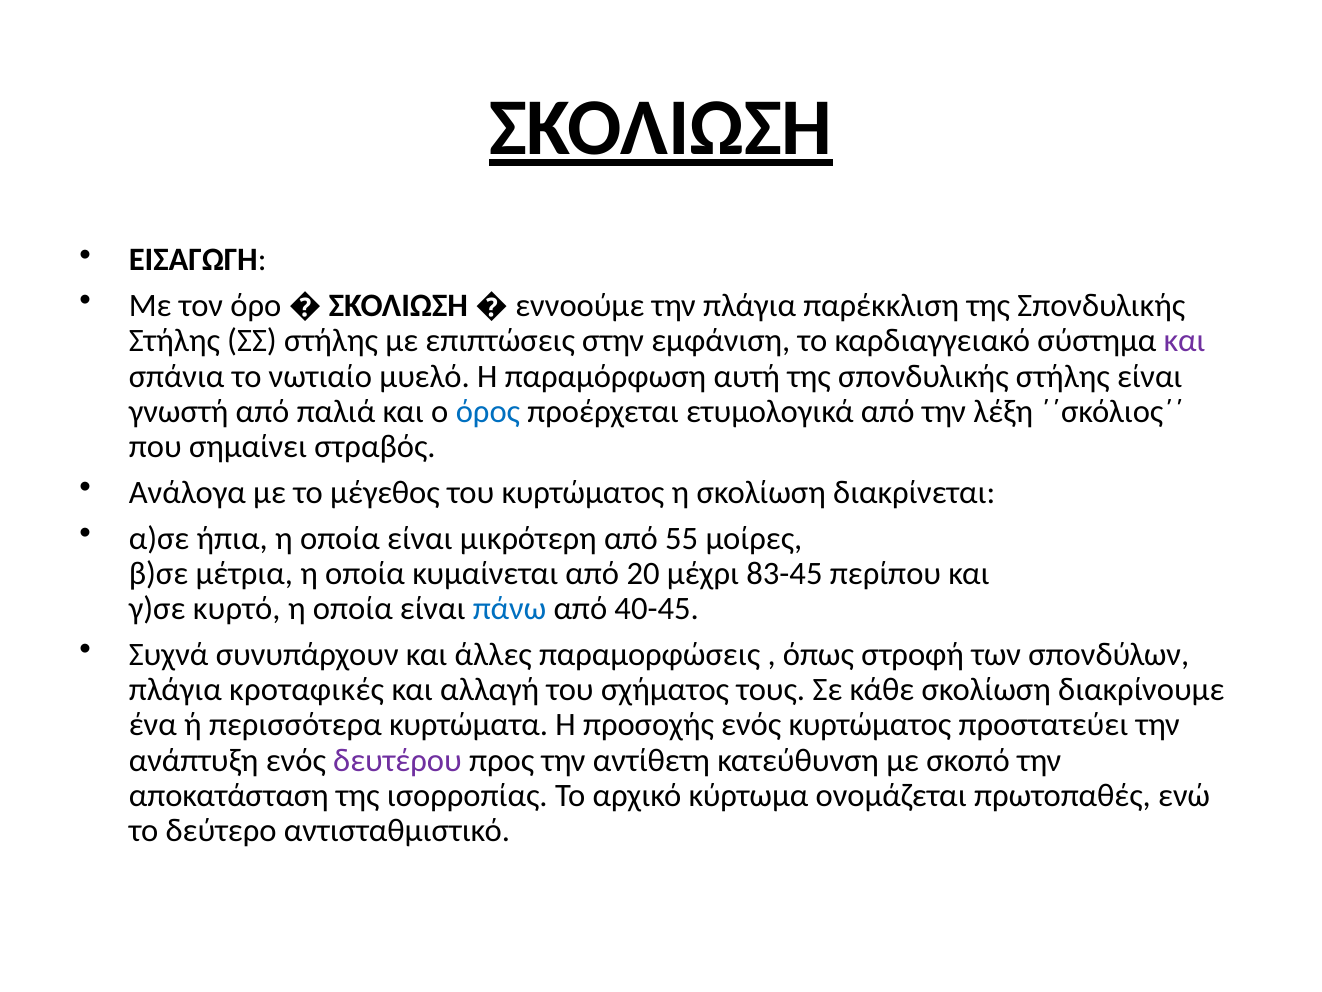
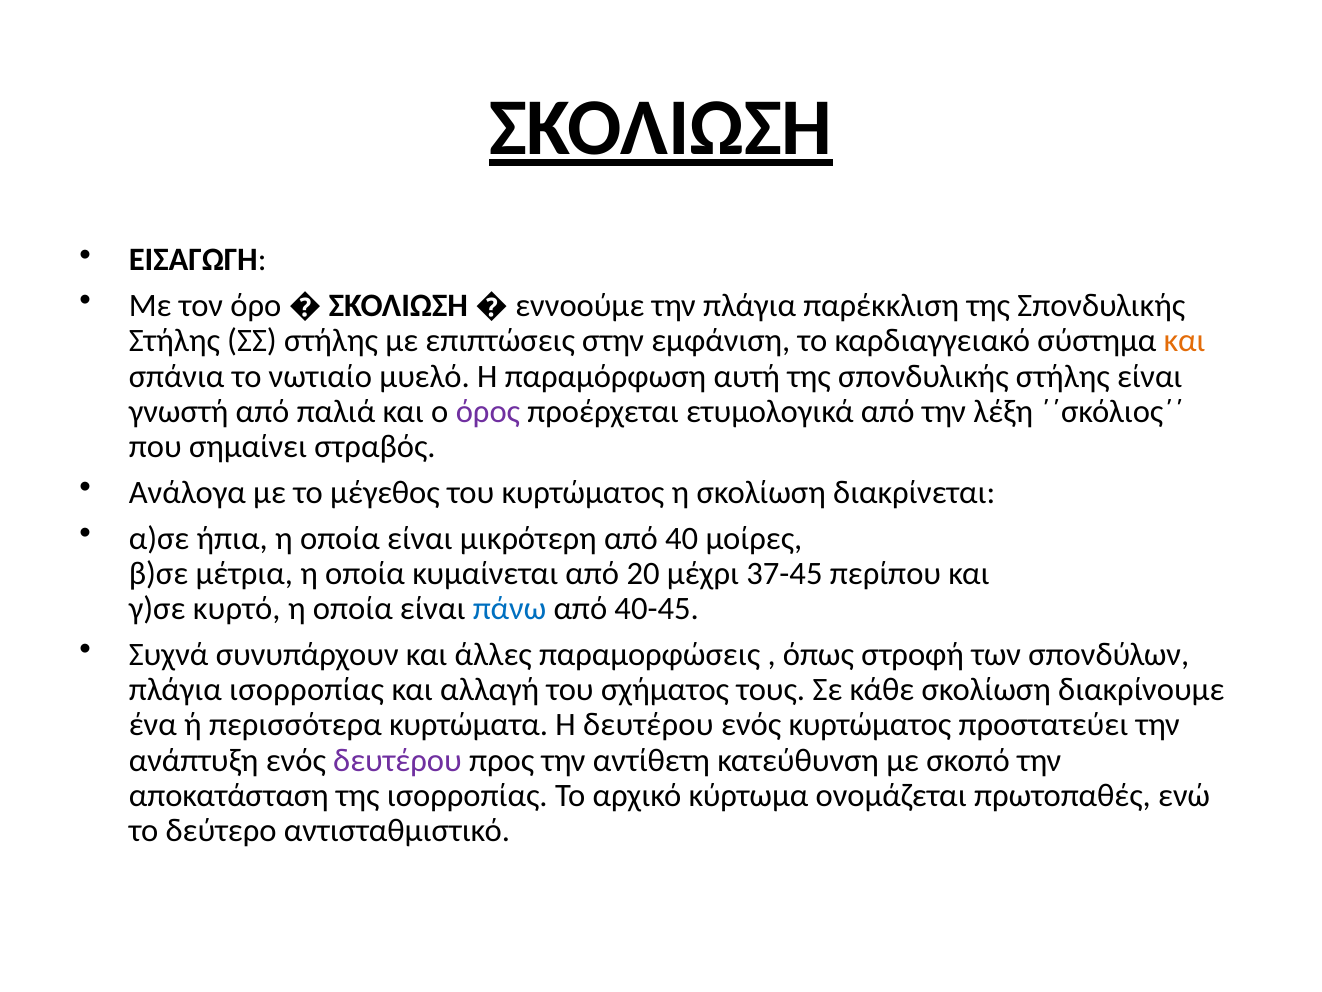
και at (1184, 341) colour: purple -> orange
όρος colour: blue -> purple
55: 55 -> 40
83-45: 83-45 -> 37-45
πλάγια κροταφικές: κροταφικές -> ισορροπίας
Η προσοχής: προσοχής -> δευτέρου
